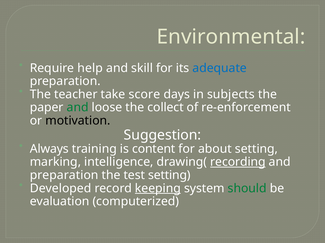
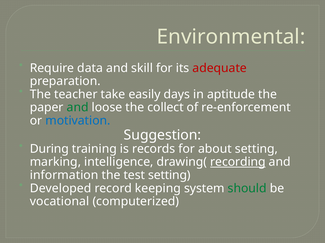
help: help -> data
adequate colour: blue -> red
score: score -> easily
subjects: subjects -> aptitude
motivation colour: black -> blue
Always: Always -> During
content: content -> records
preparation at (64, 176): preparation -> information
keeping underline: present -> none
evaluation: evaluation -> vocational
